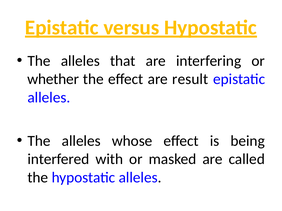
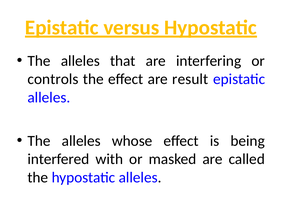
whether: whether -> controls
